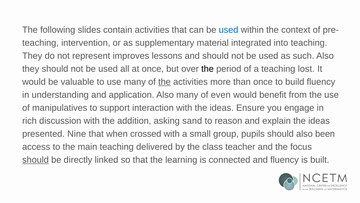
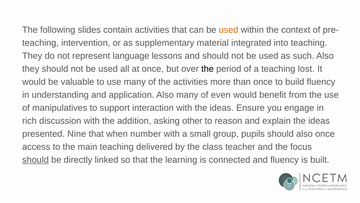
used at (229, 30) colour: blue -> orange
improves: improves -> language
the at (165, 82) underline: present -> none
sand: sand -> other
crossed: crossed -> number
also been: been -> once
